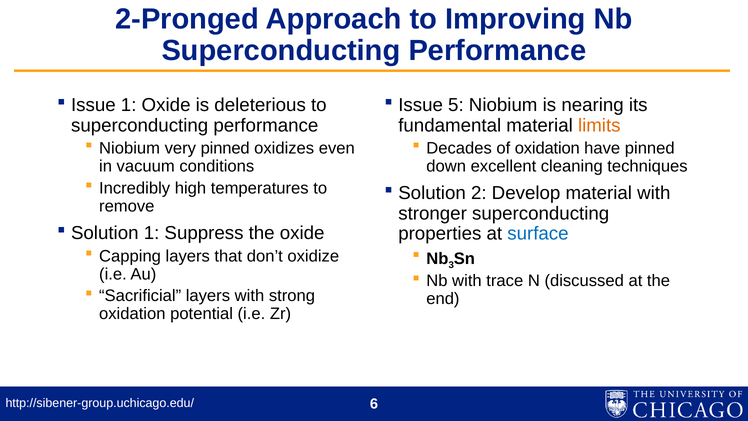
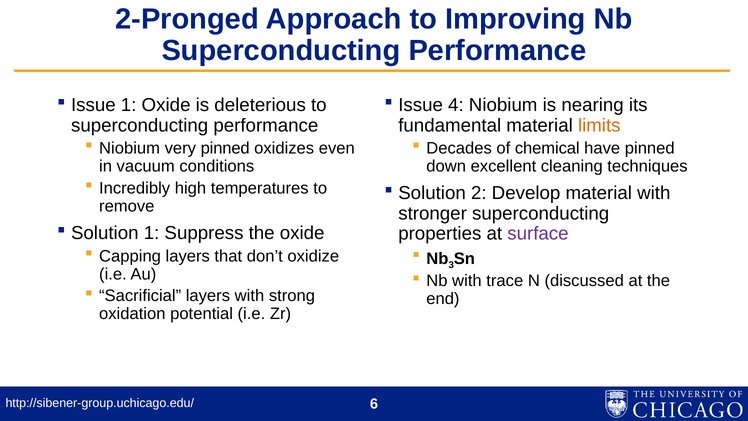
5: 5 -> 4
of oxidation: oxidation -> chemical
surface colour: blue -> purple
